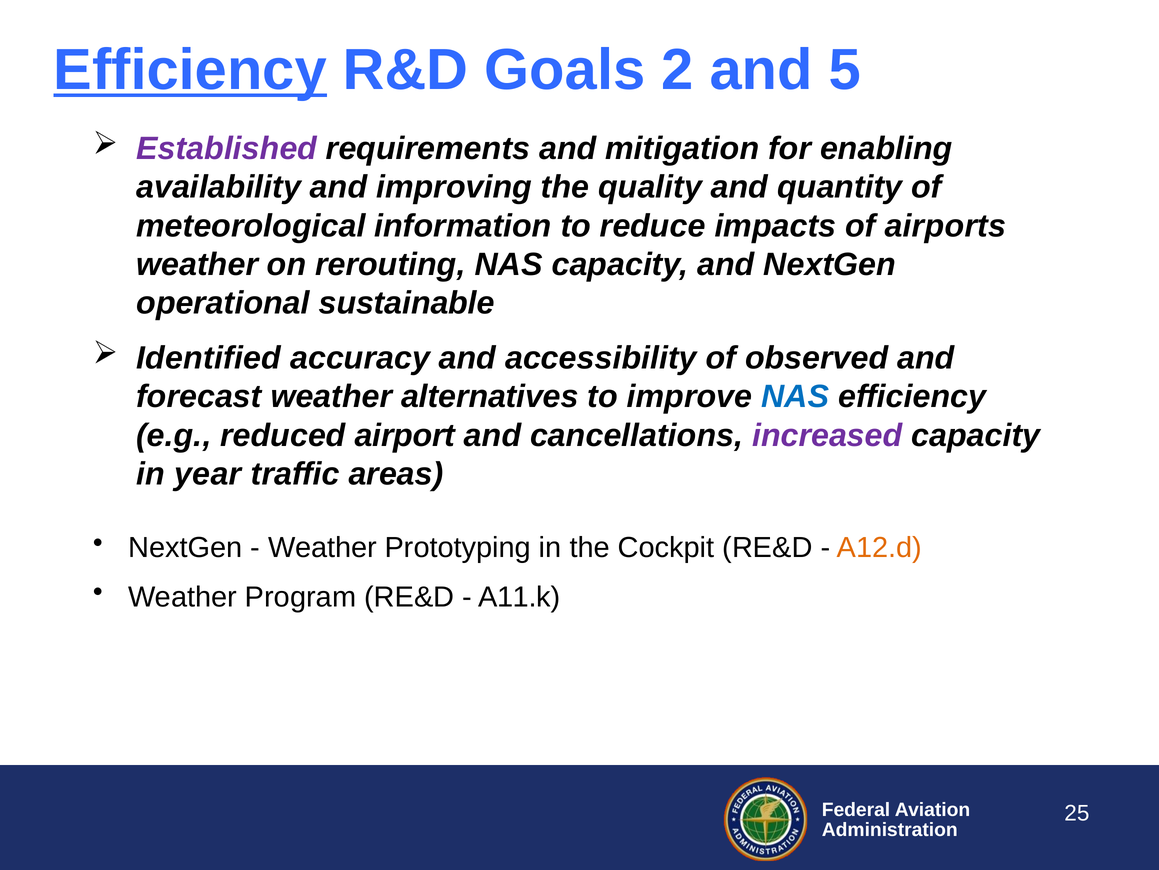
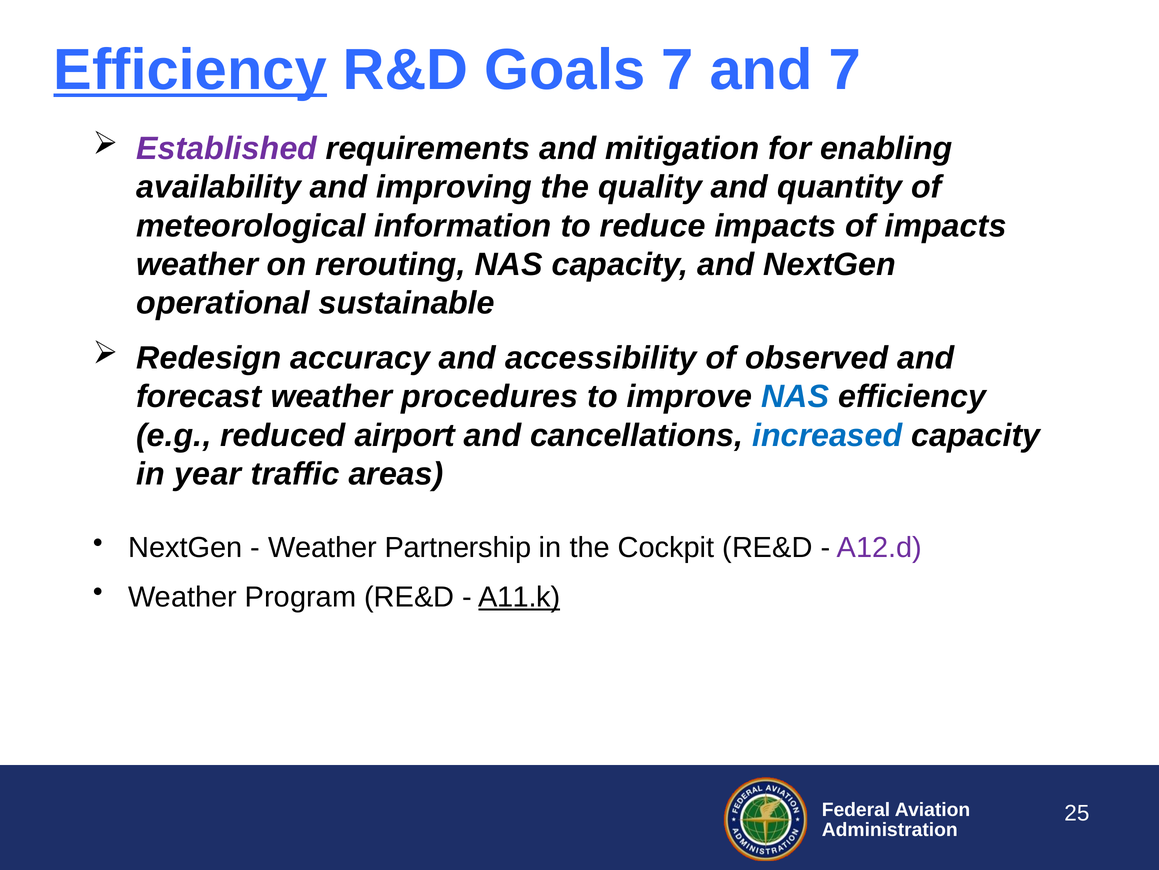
Goals 2: 2 -> 7
and 5: 5 -> 7
of airports: airports -> impacts
Identified: Identified -> Redesign
alternatives: alternatives -> procedures
increased colour: purple -> blue
Prototyping: Prototyping -> Partnership
A12.d colour: orange -> purple
A11.k underline: none -> present
